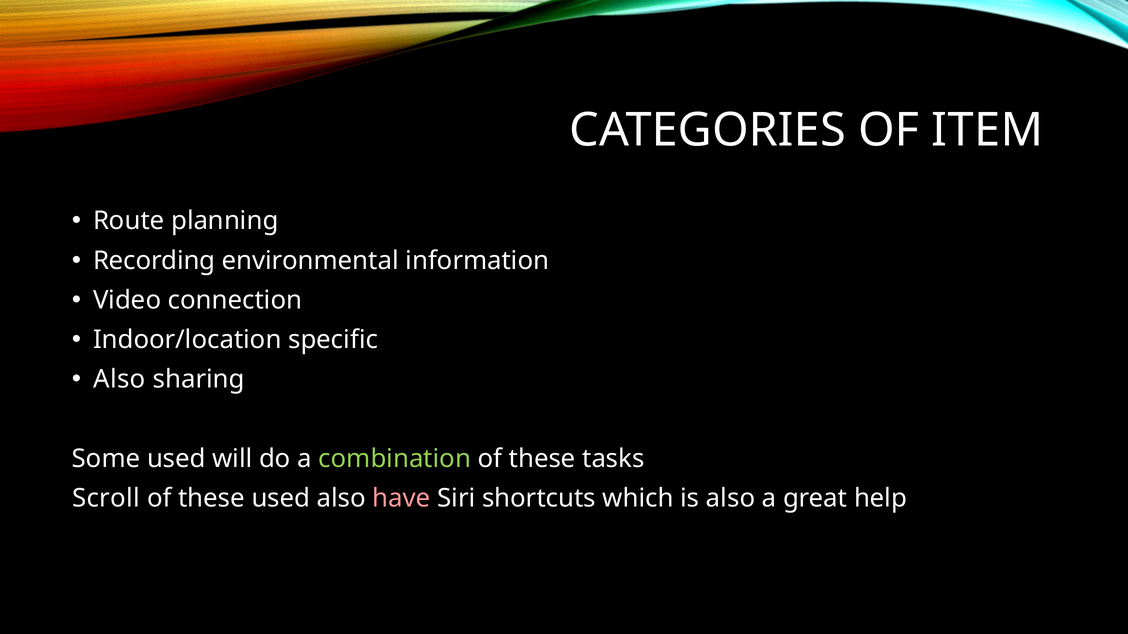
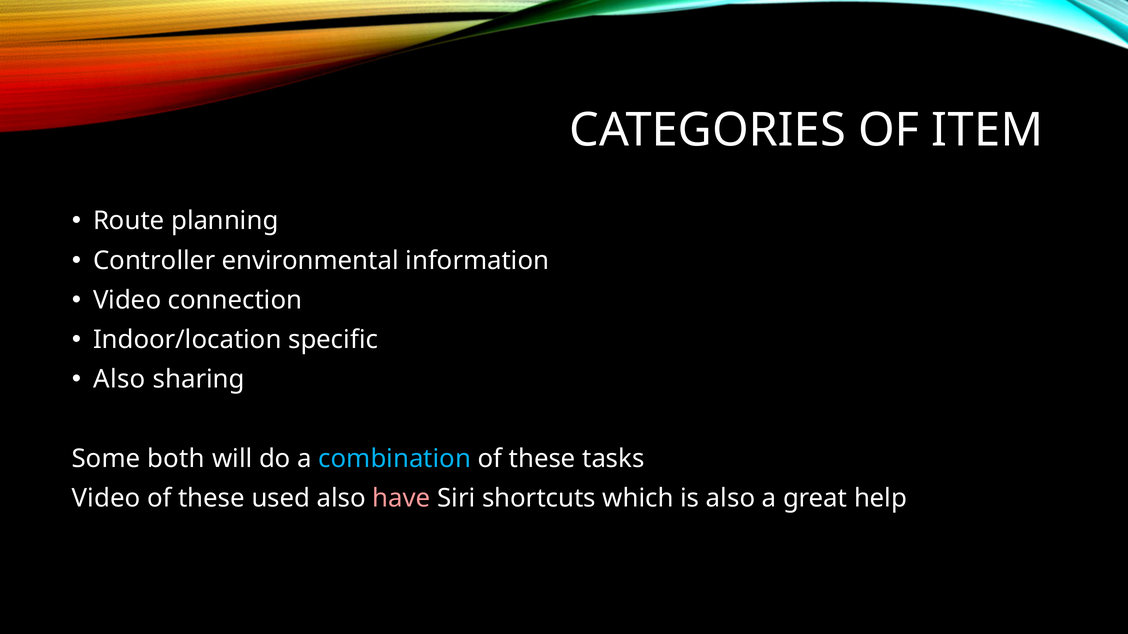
Recording: Recording -> Controller
Some used: used -> both
combination colour: light green -> light blue
Scroll at (106, 499): Scroll -> Video
